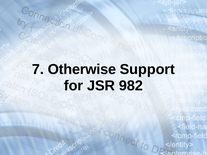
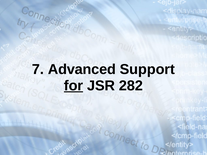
Otherwise: Otherwise -> Advanced
for underline: none -> present
982: 982 -> 282
